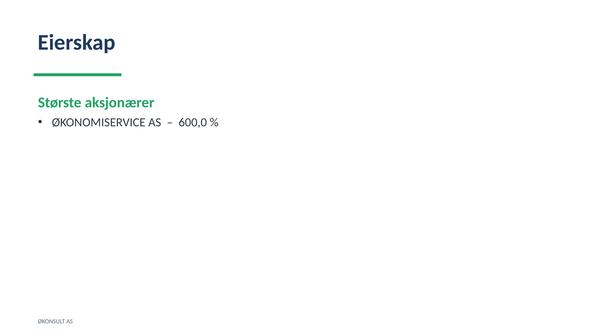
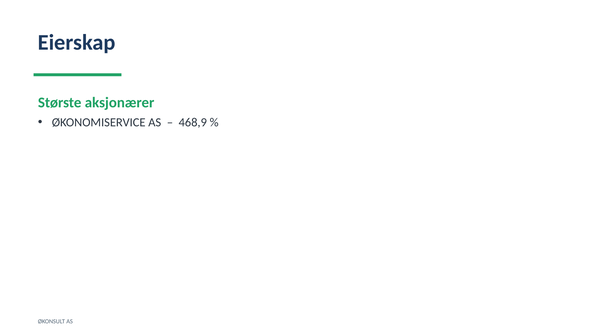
600,0: 600,0 -> 468,9
